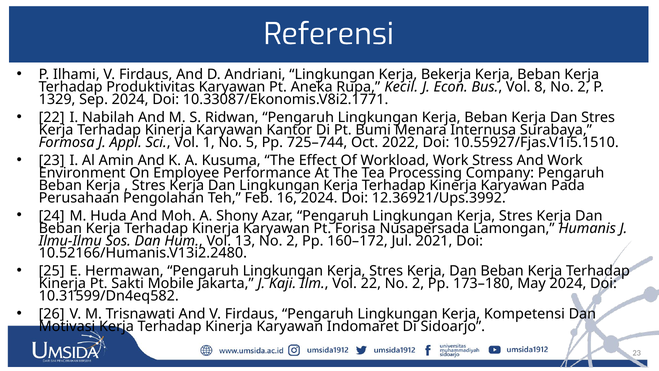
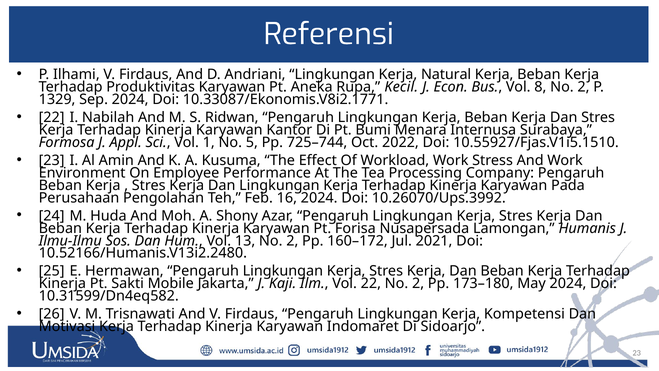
Bekerja: Bekerja -> Natural
12.36921/Ups.3992: 12.36921/Ups.3992 -> 10.26070/Ups.3992
